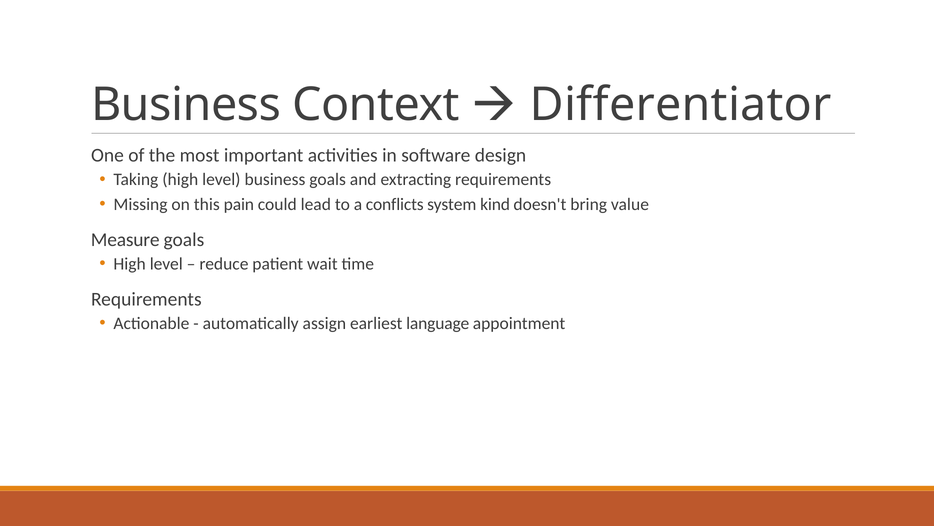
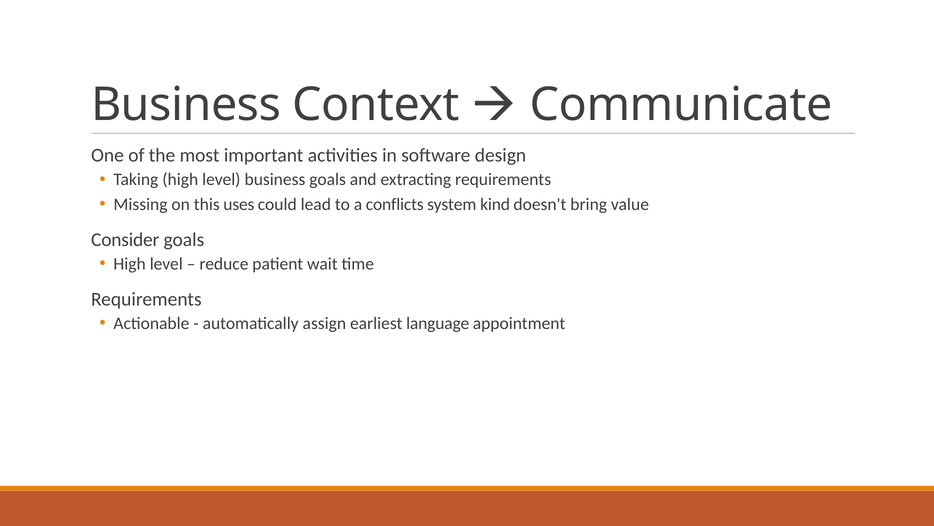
Differentiator: Differentiator -> Communicate
pain: pain -> uses
Measure: Measure -> Consider
